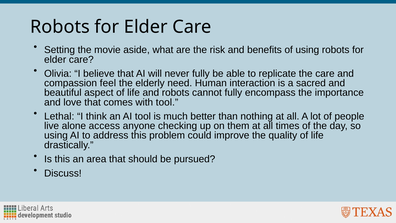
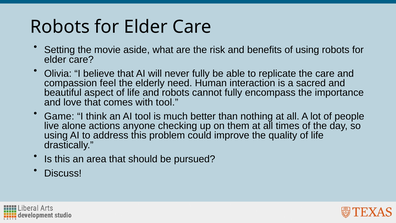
Lethal: Lethal -> Game
access: access -> actions
